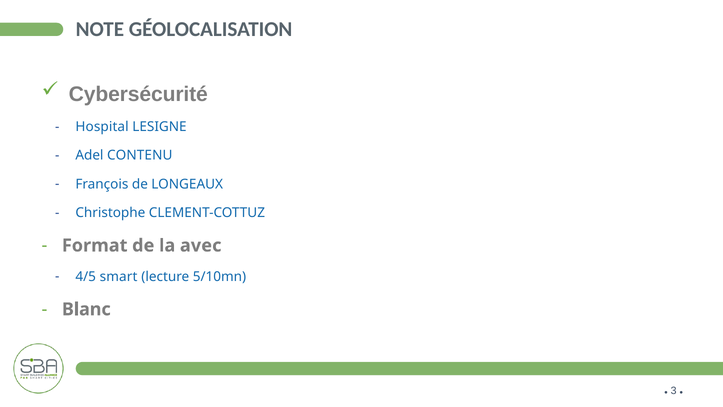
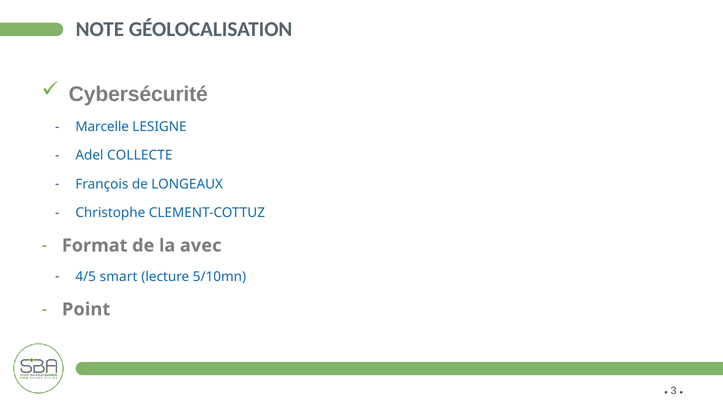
Hospital: Hospital -> Marcelle
CONTENU: CONTENU -> COLLECTE
Blanc: Blanc -> Point
